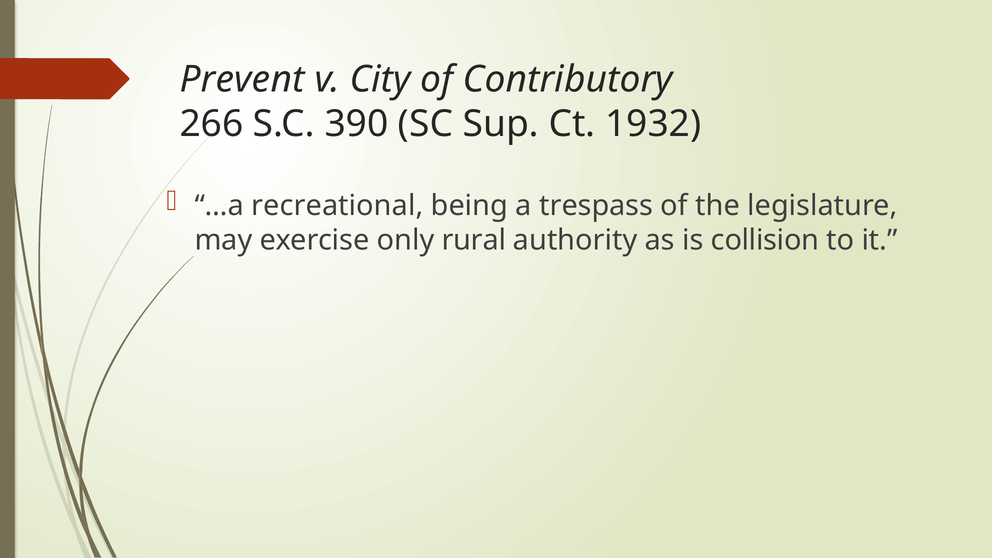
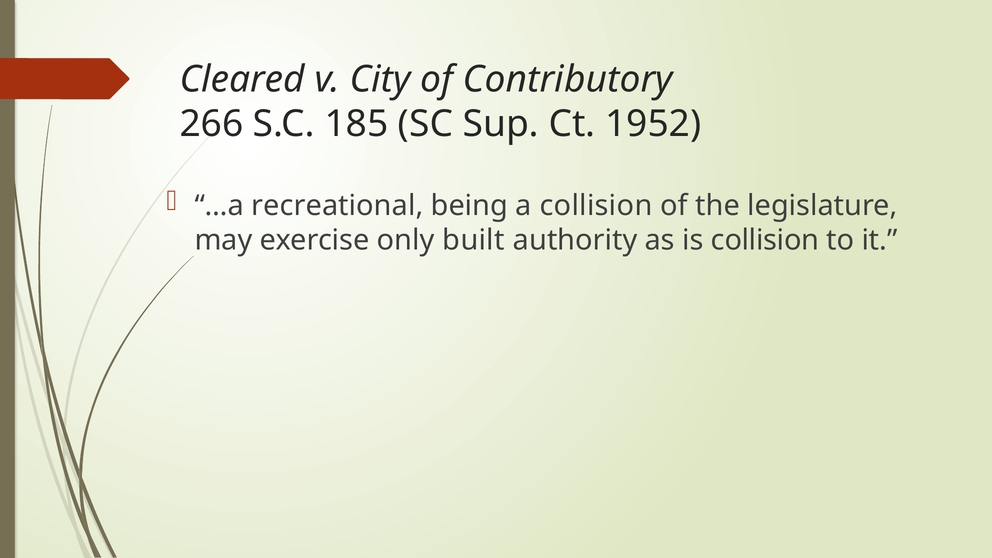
Prevent: Prevent -> Cleared
390: 390 -> 185
1932: 1932 -> 1952
a trespass: trespass -> collision
rural: rural -> built
